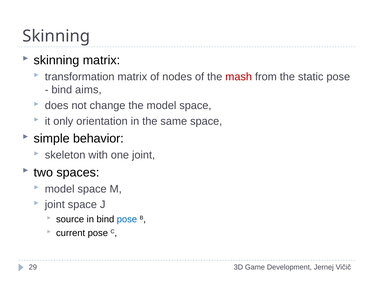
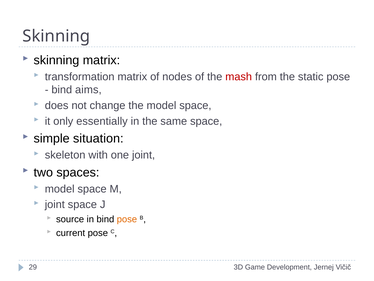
orientation: orientation -> essentially
behavior: behavior -> situation
pose at (127, 219) colour: blue -> orange
